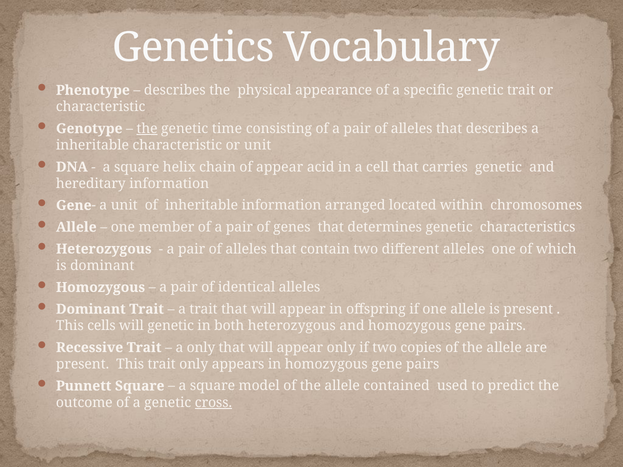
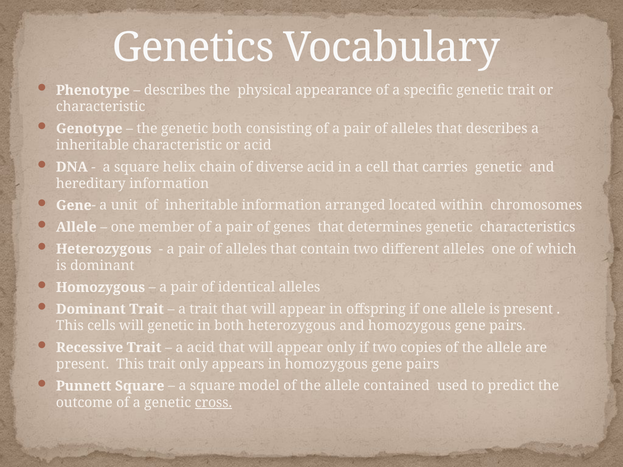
the at (147, 129) underline: present -> none
genetic time: time -> both
or unit: unit -> acid
of appear: appear -> diverse
a only: only -> acid
